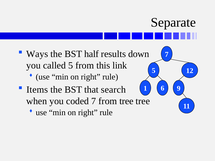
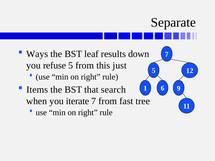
half: half -> leaf
called: called -> refuse
link: link -> just
coded: coded -> iterate
from tree: tree -> fast
